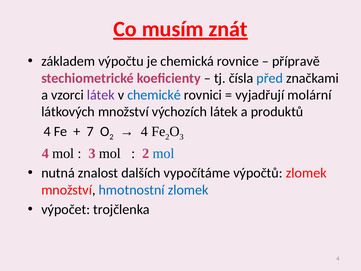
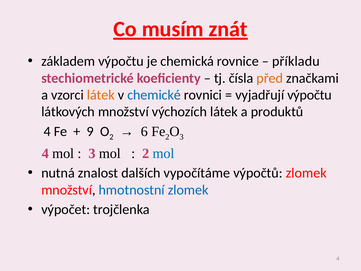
přípravě: přípravě -> příkladu
před colour: blue -> orange
látek at (101, 95) colour: purple -> orange
vyjadřují molární: molární -> výpočtu
7: 7 -> 9
4 at (144, 131): 4 -> 6
